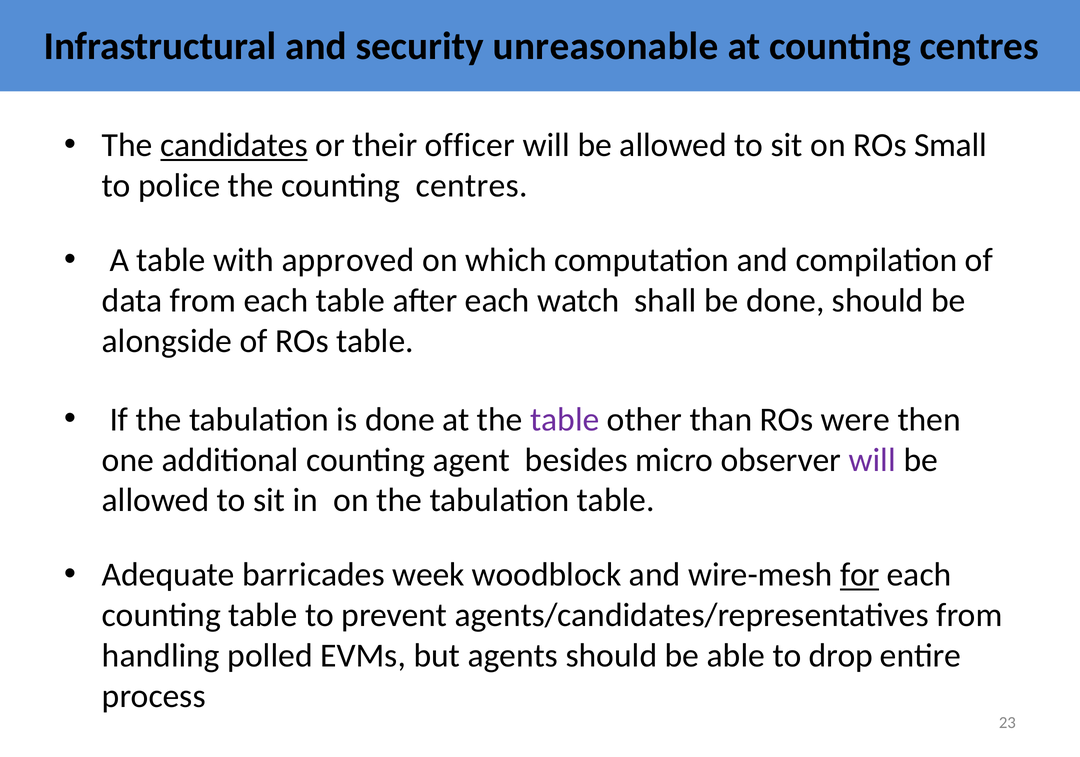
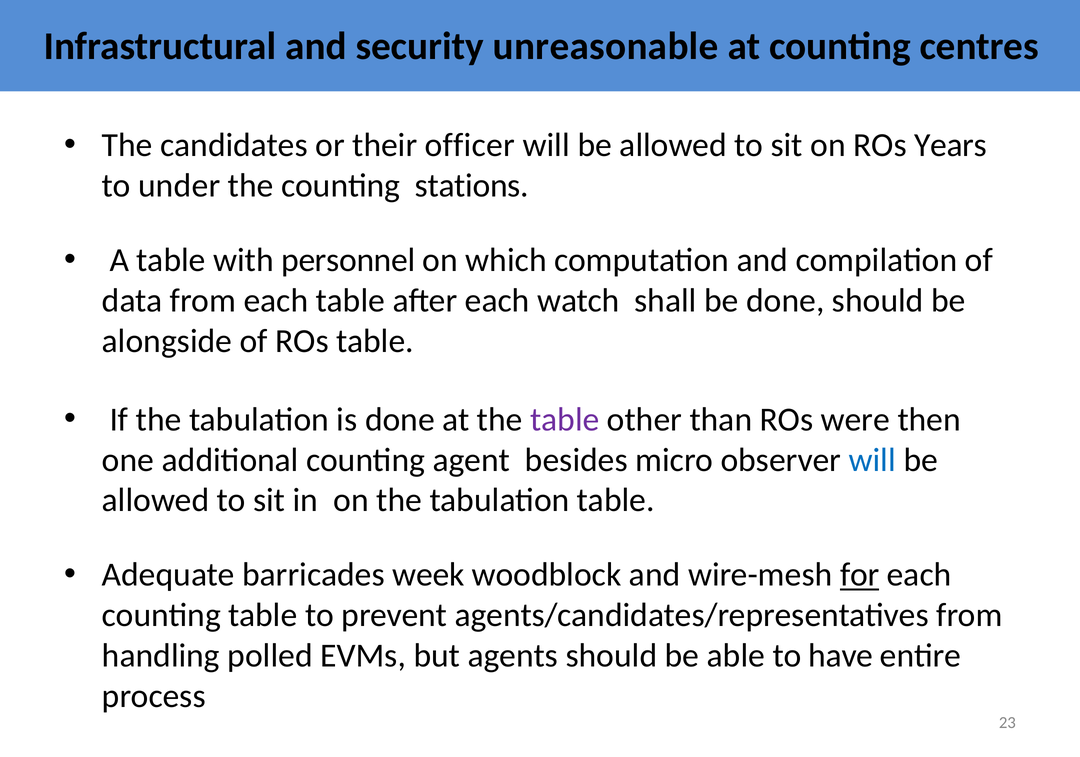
candidates underline: present -> none
Small: Small -> Years
police: police -> under
the counting centres: centres -> stations
approved: approved -> personnel
will at (872, 460) colour: purple -> blue
drop: drop -> have
